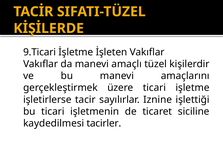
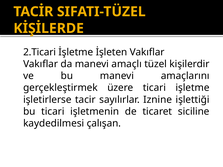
9.Ticari: 9.Ticari -> 2.Ticari
tacirler: tacirler -> çalışan
